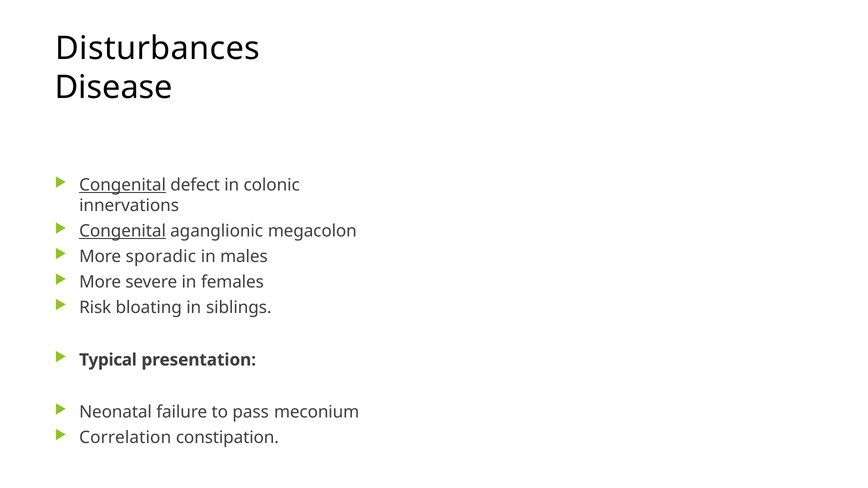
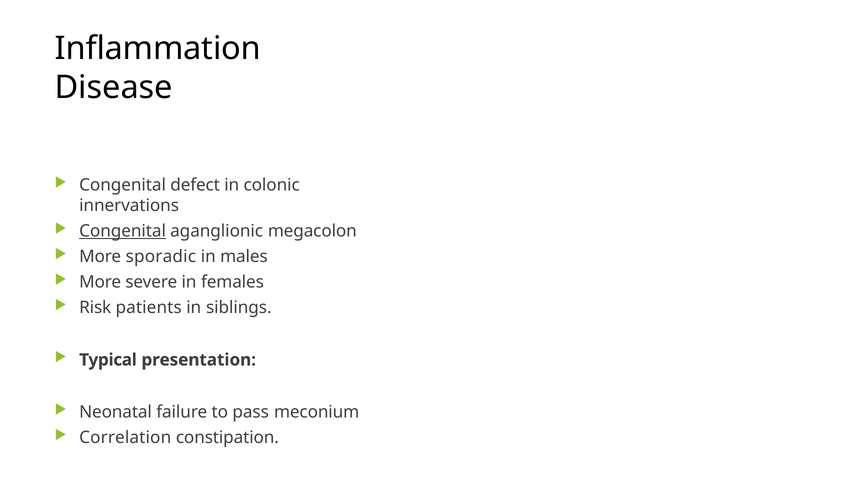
Disturbances: Disturbances -> Inflammation
Congenital at (123, 185) underline: present -> none
bloating: bloating -> patients
